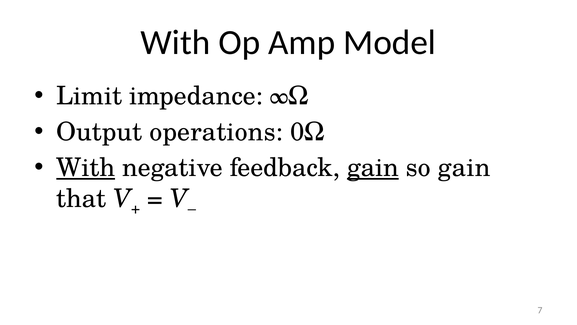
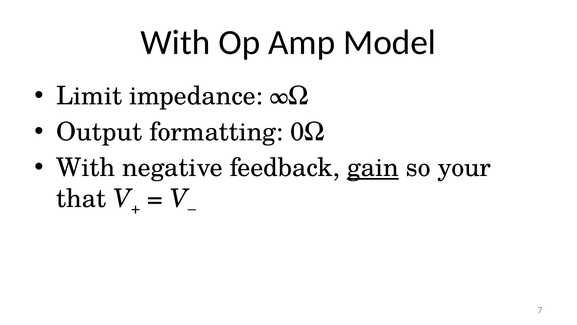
operations: operations -> formatting
With at (86, 168) underline: present -> none
so gain: gain -> your
